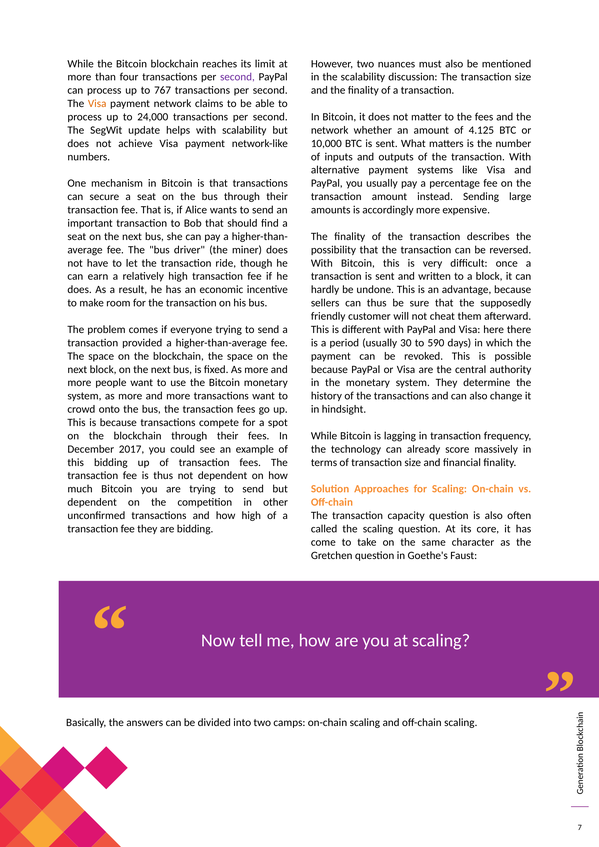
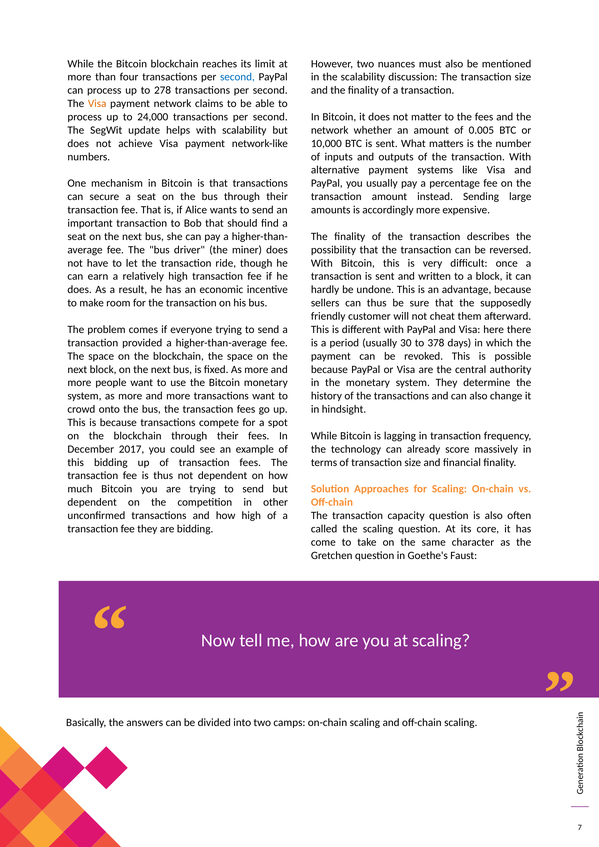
second at (237, 77) colour: purple -> blue
767: 767 -> 278
4.125: 4.125 -> 0.005
590: 590 -> 378
